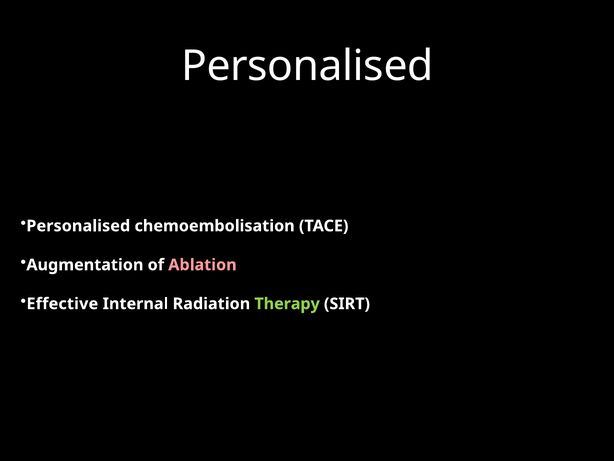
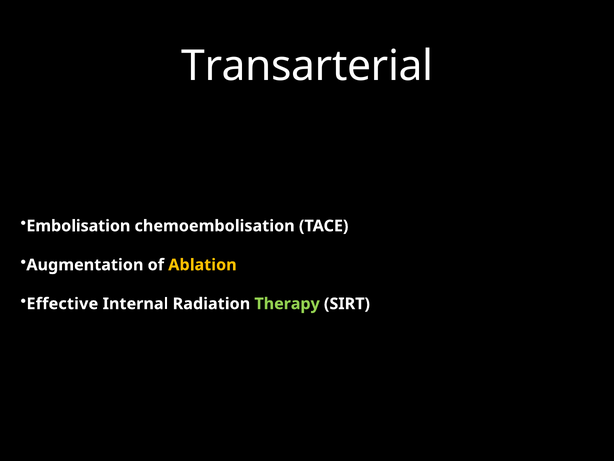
Personalised at (307, 66): Personalised -> Transarterial
Personalised at (78, 226): Personalised -> Embolisation
Ablation colour: pink -> yellow
